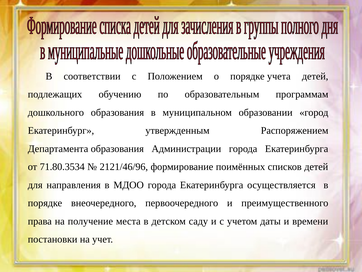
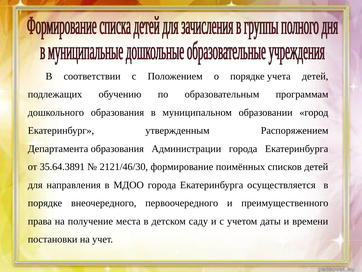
71.80.3534: 71.80.3534 -> 35.64.3891
2121/46/96: 2121/46/96 -> 2121/46/30
